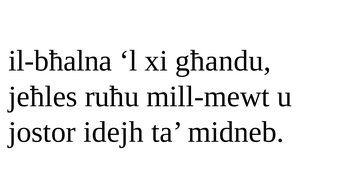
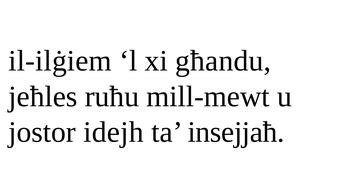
il-bħalna: il-bħalna -> il-ilġiem
midneb: midneb -> insejjaħ
